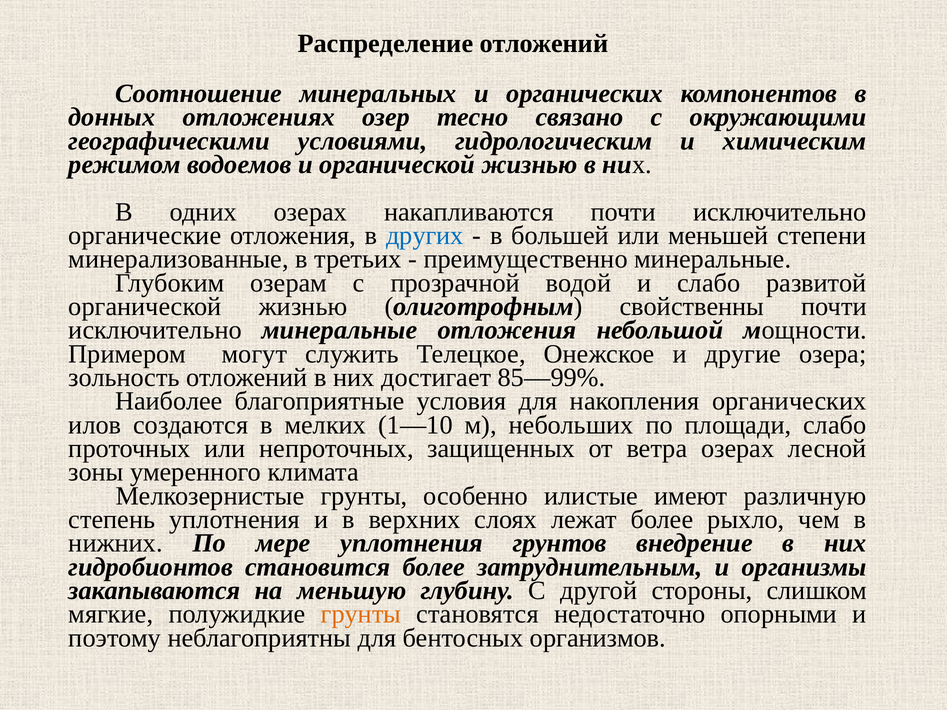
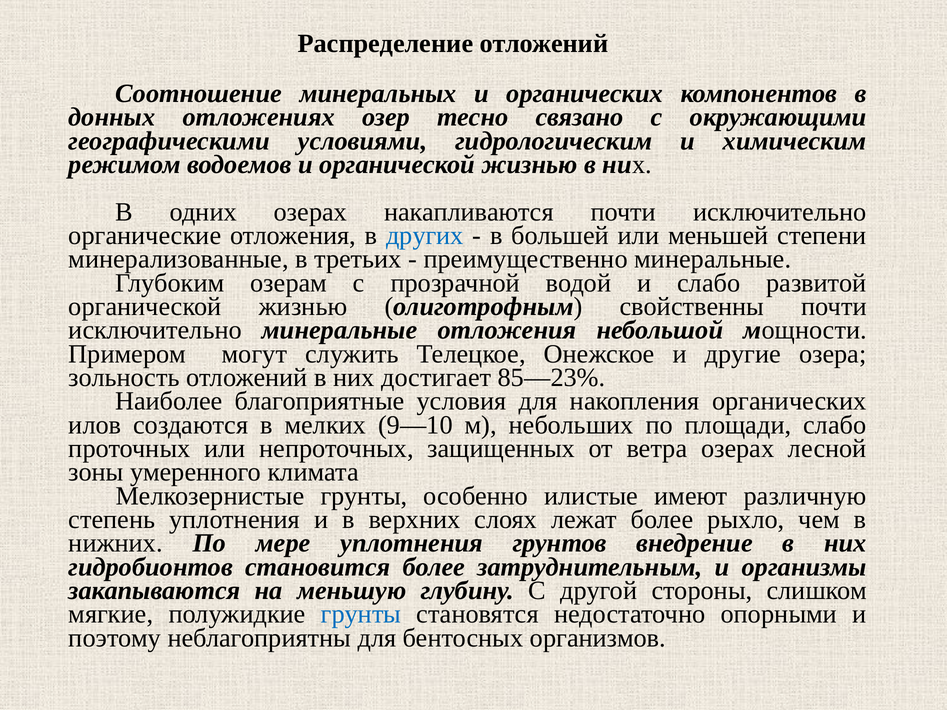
85—99%: 85—99% -> 85—23%
1—10: 1—10 -> 9—10
грунты at (361, 614) colour: orange -> blue
